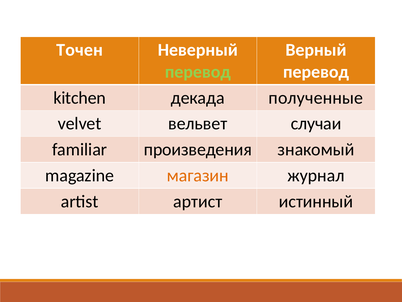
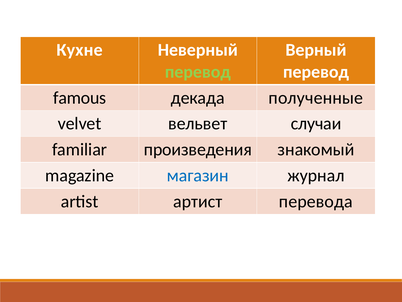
Точен: Точен -> Кухне
kitchen: kitchen -> famous
магазин colour: orange -> blue
истинный: истинный -> перевода
